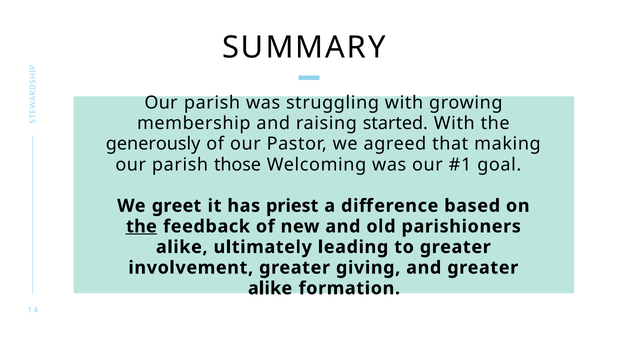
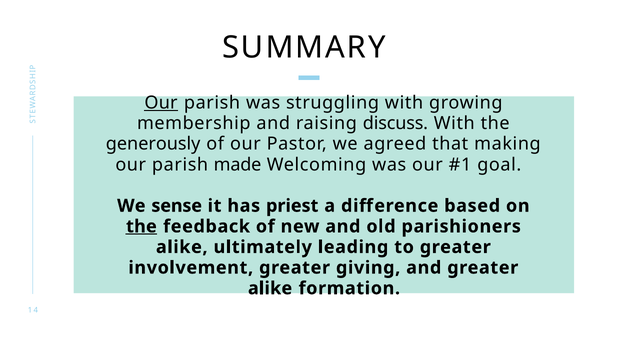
Our at (161, 103) underline: none -> present
started: started -> discuss
those: those -> made
greet: greet -> sense
